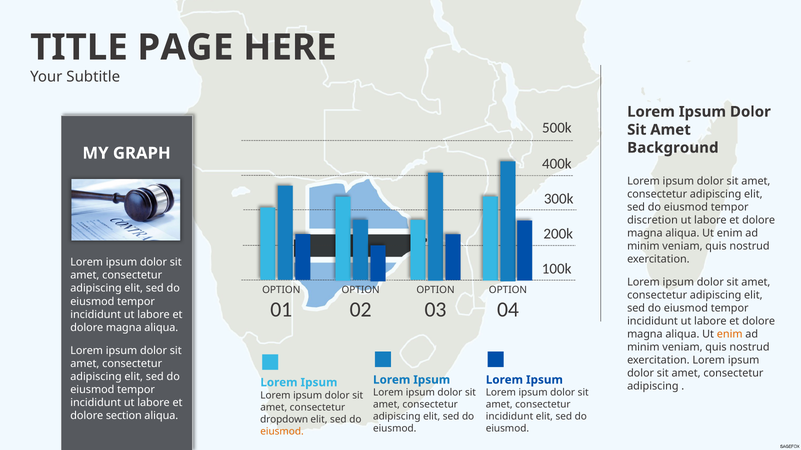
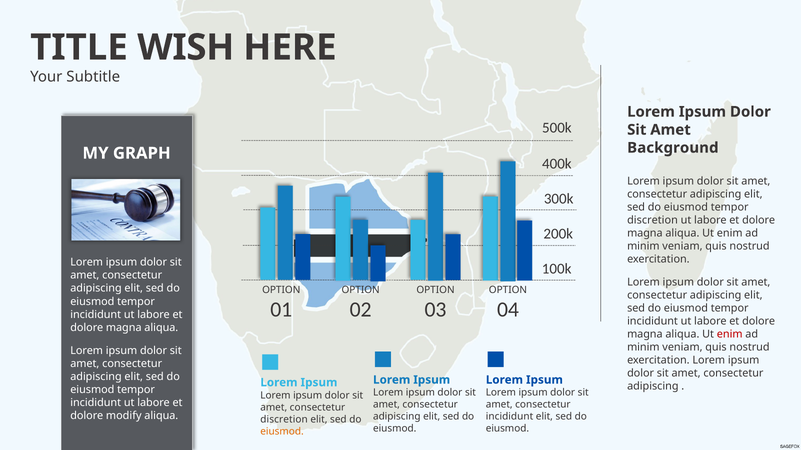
PAGE: PAGE -> WISH
enim at (730, 335) colour: orange -> red
section: section -> modify
dropdown at (284, 420): dropdown -> discretion
